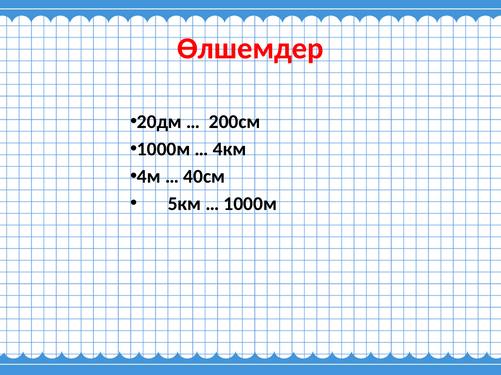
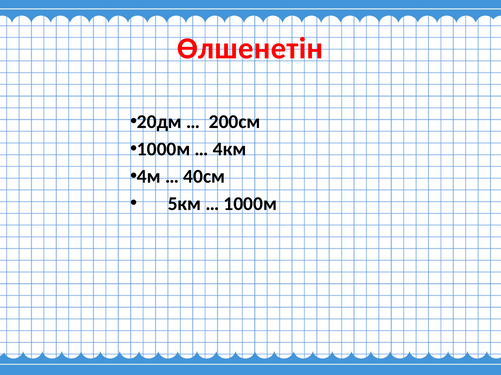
Өлшемдер: Өлшемдер -> Өлшенетін
